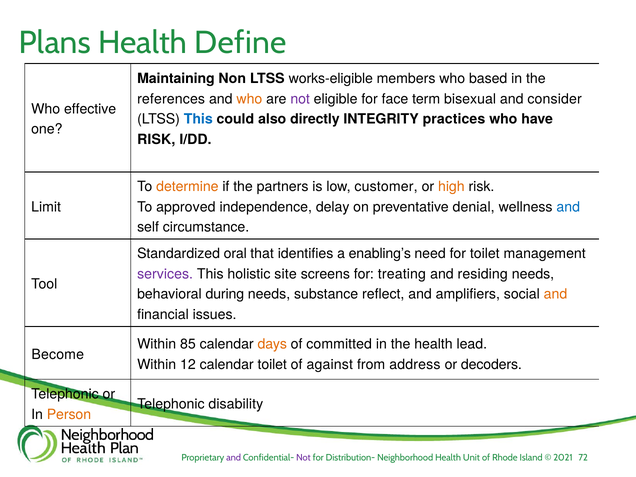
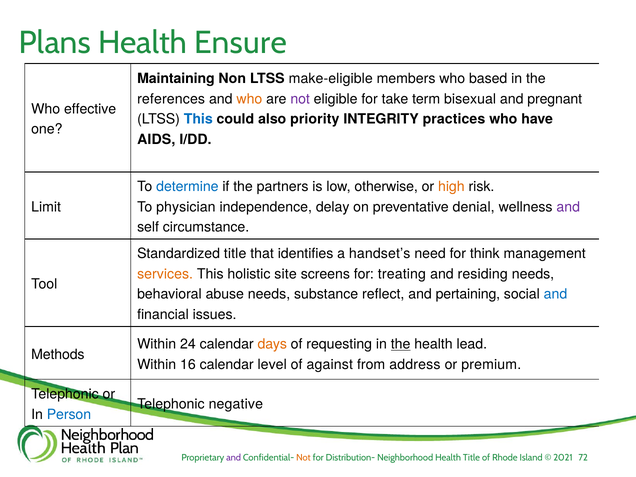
Define: Define -> Ensure
works-eligible: works-eligible -> make-eligible
face: face -> take
consider: consider -> pregnant
directly: directly -> priority
RISK at (156, 139): RISK -> AIDS
determine colour: orange -> blue
customer: customer -> otherwise
approved: approved -> physician
and at (568, 207) colour: blue -> purple
Standardized oral: oral -> title
enabling’s: enabling’s -> handset’s
for toilet: toilet -> think
services colour: purple -> orange
during: during -> abuse
amplifiers: amplifiers -> pertaining
and at (555, 294) colour: orange -> blue
85: 85 -> 24
committed: committed -> requesting
the at (401, 344) underline: none -> present
Become: Become -> Methods
12: 12 -> 16
calendar toilet: toilet -> level
decoders: decoders -> premium
disability: disability -> negative
Person colour: orange -> blue
Not at (303, 458) colour: purple -> orange
Health Unit: Unit -> Title
